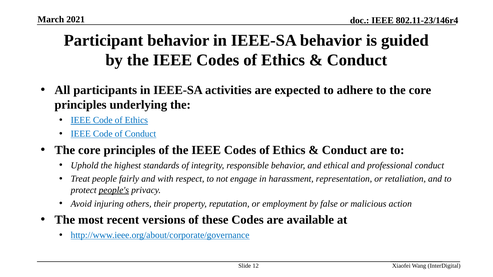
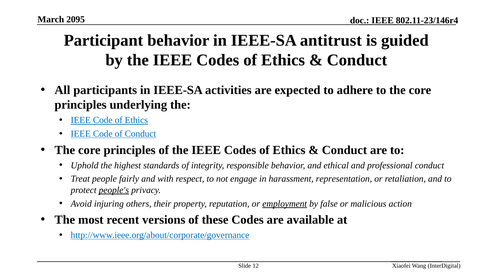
2021: 2021 -> 2095
IEEE-SA behavior: behavior -> antitrust
employment underline: none -> present
